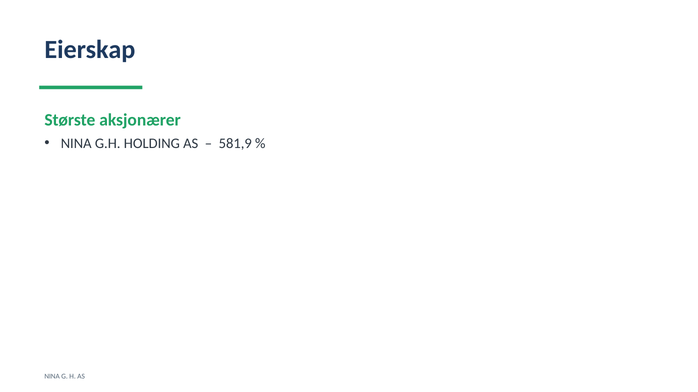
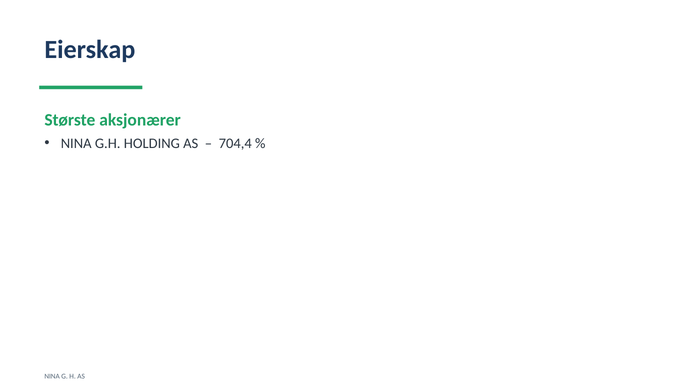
581,9: 581,9 -> 704,4
